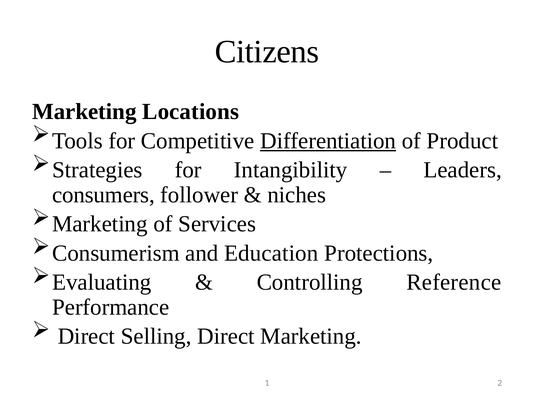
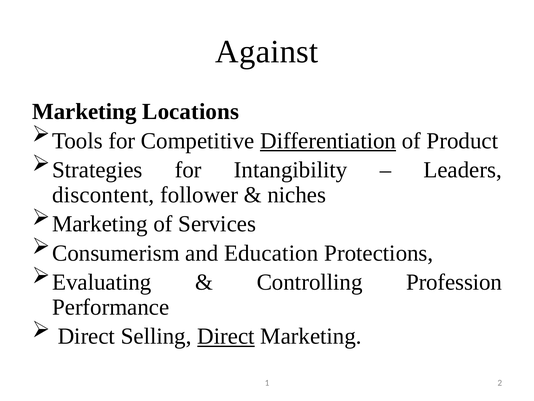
Citizens: Citizens -> Against
consumers: consumers -> discontent
Reference: Reference -> Profession
Direct at (226, 336) underline: none -> present
